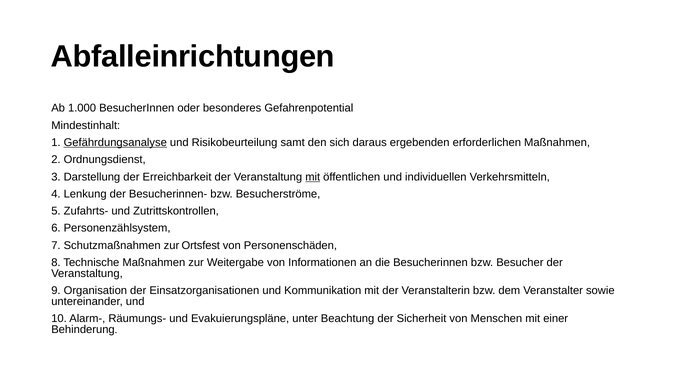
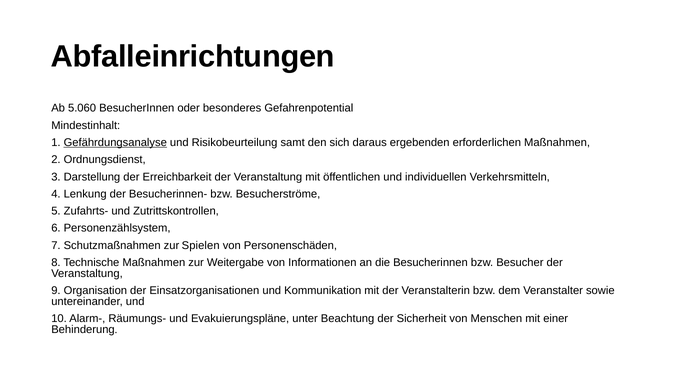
1.000: 1.000 -> 5.060
mit at (313, 177) underline: present -> none
Ortsfest: Ortsfest -> Spielen
